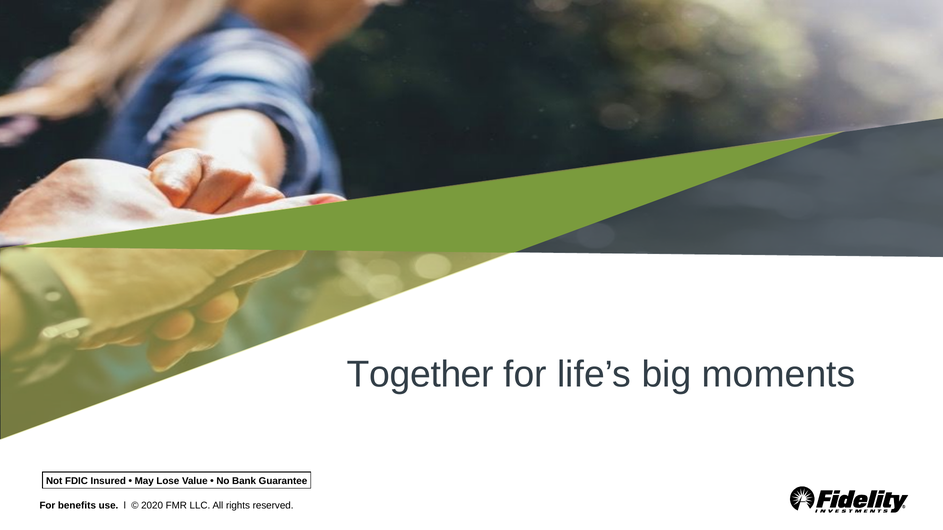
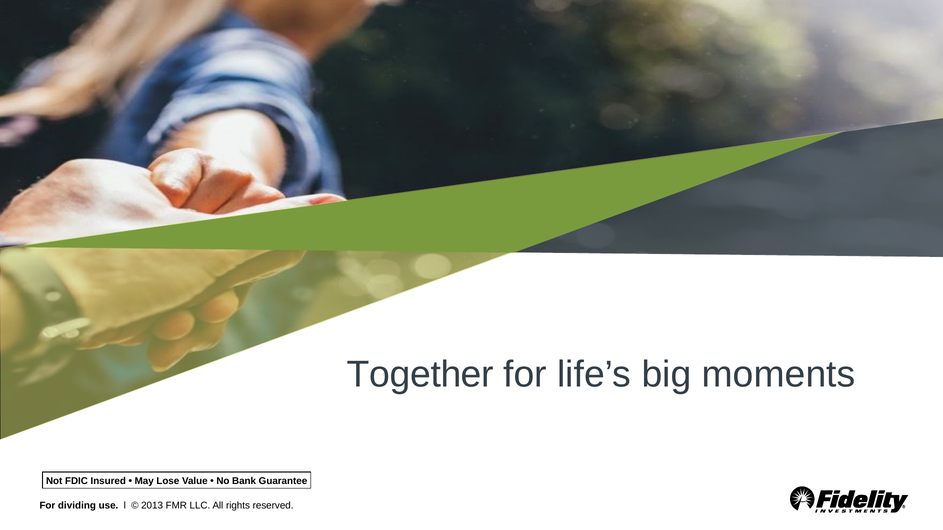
benefits: benefits -> dividing
2020: 2020 -> 2013
